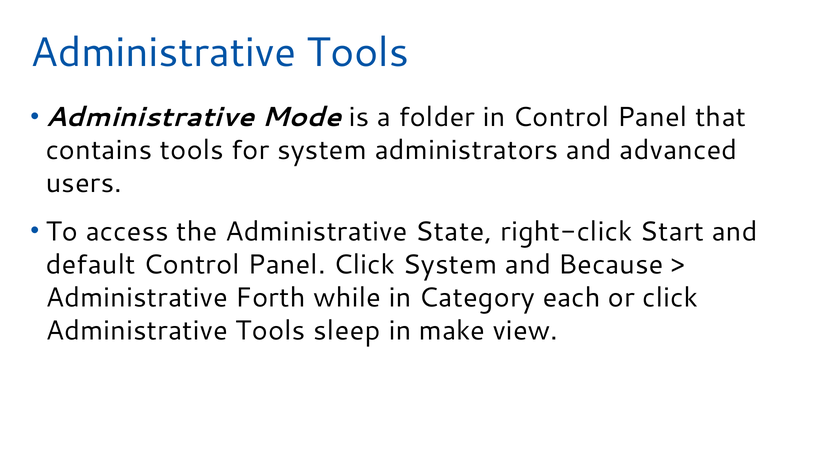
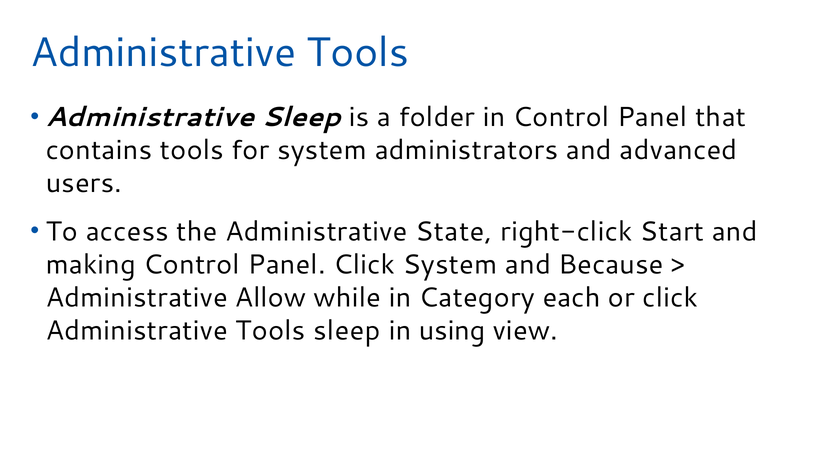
Administrative Mode: Mode -> Sleep
default: default -> making
Forth: Forth -> Allow
make: make -> using
